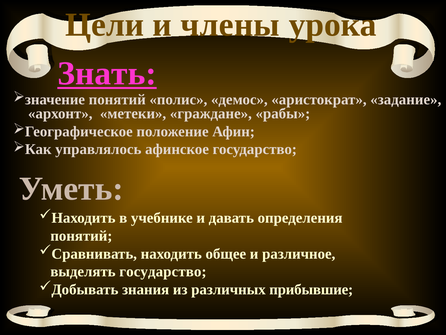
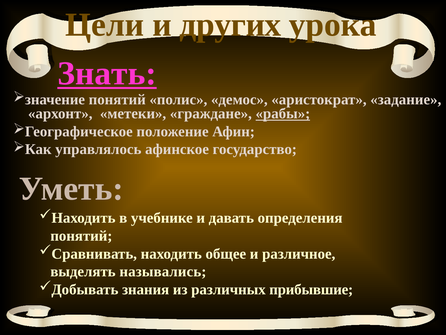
члены: члены -> других
рабы underline: none -> present
выделять государство: государство -> назывались
